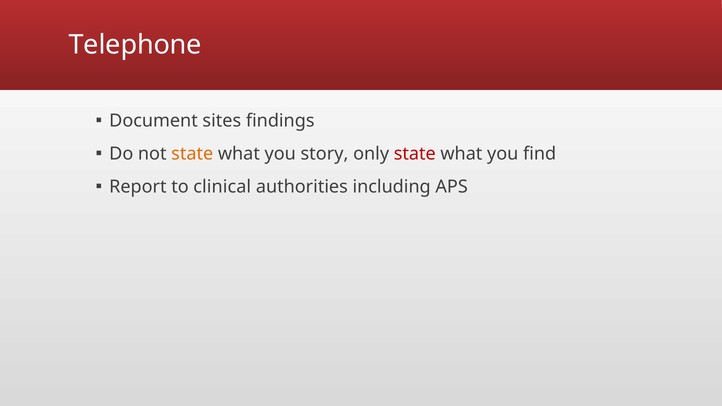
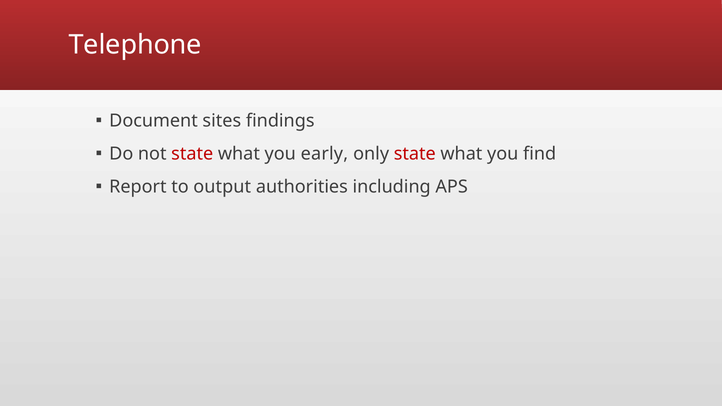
state at (192, 154) colour: orange -> red
story: story -> early
clinical: clinical -> output
